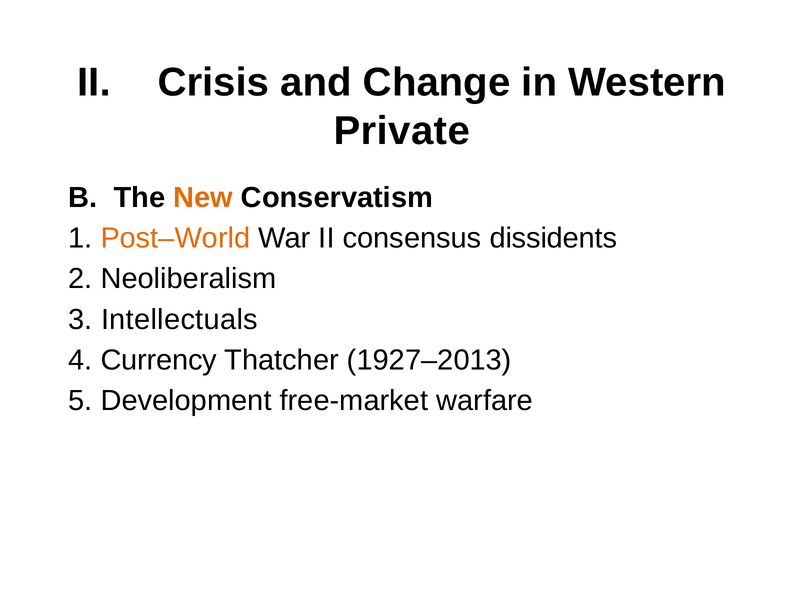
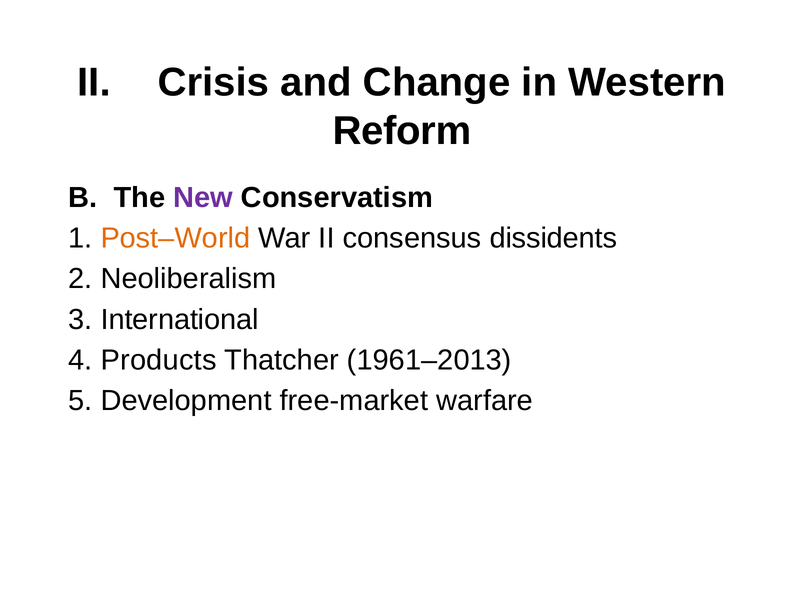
Private: Private -> Reform
New colour: orange -> purple
Intellectuals: Intellectuals -> International
Currency: Currency -> Products
1927–2013: 1927–2013 -> 1961–2013
